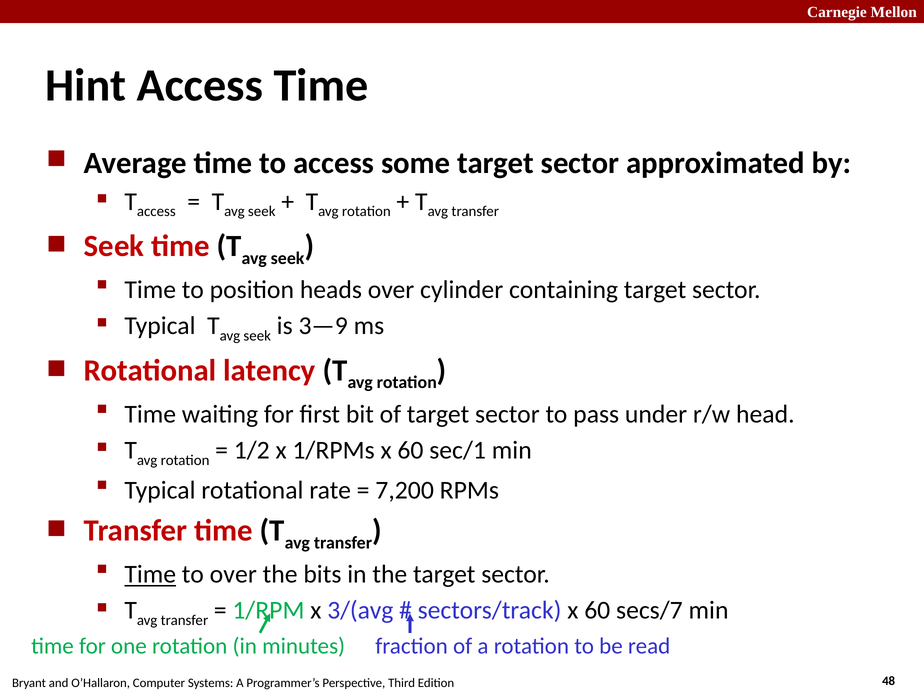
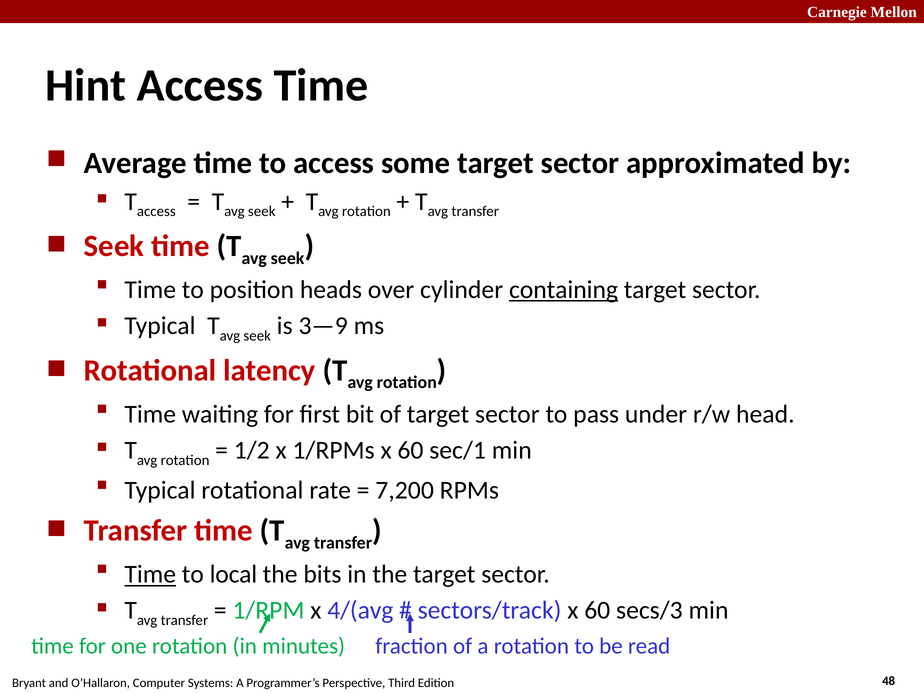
containing underline: none -> present
to over: over -> local
3/(avg: 3/(avg -> 4/(avg
secs/7: secs/7 -> secs/3
